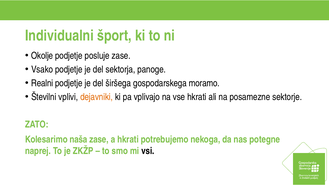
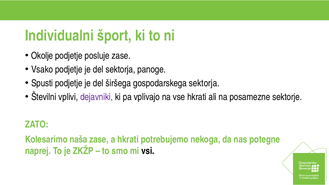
Realni: Realni -> Spusti
gospodarskega moramo: moramo -> sektorja
dejavniki colour: orange -> purple
